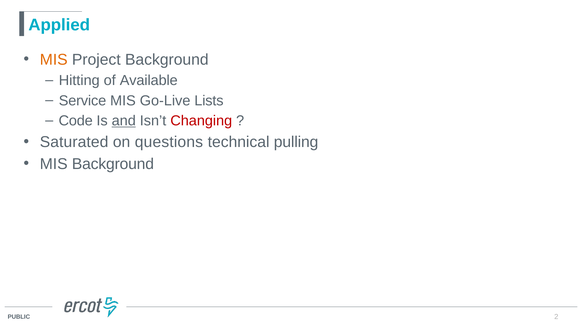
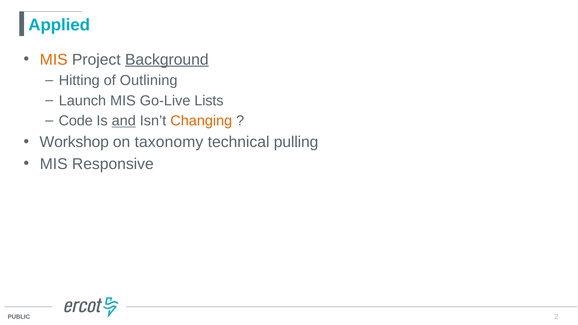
Background at (167, 60) underline: none -> present
Available: Available -> Outlining
Service: Service -> Launch
Changing colour: red -> orange
Saturated: Saturated -> Workshop
questions: questions -> taxonomy
MIS Background: Background -> Responsive
